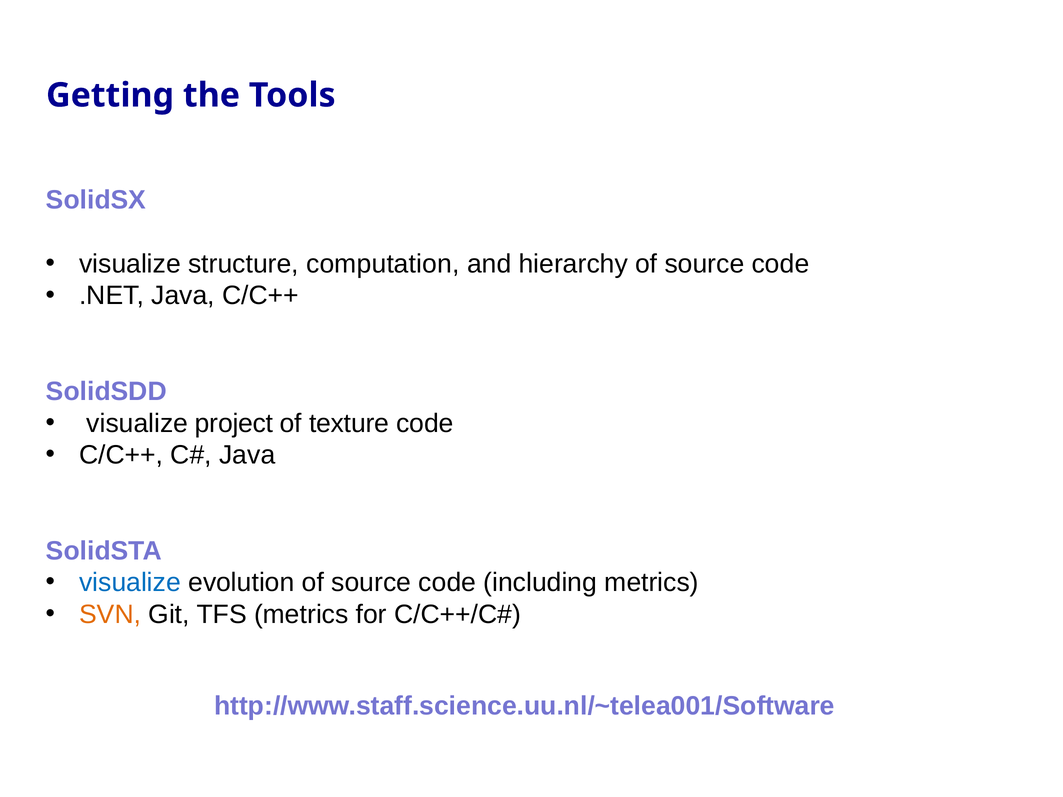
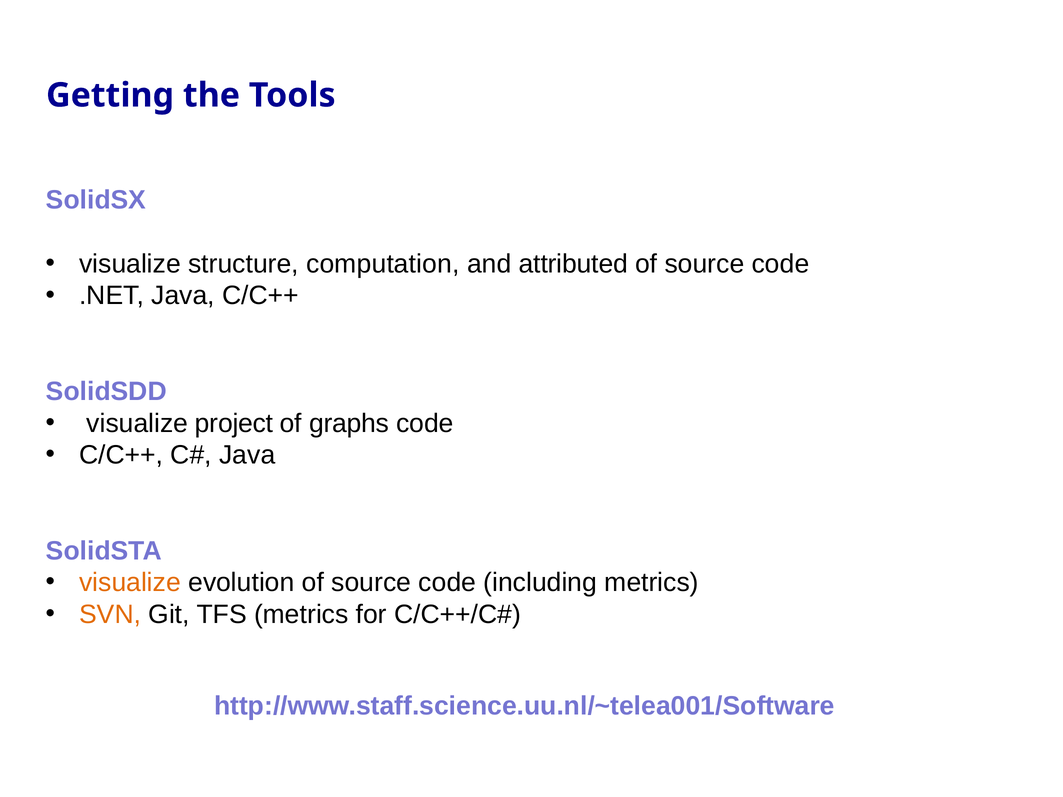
hierarchy: hierarchy -> attributed
texture: texture -> graphs
visualize at (130, 583) colour: blue -> orange
